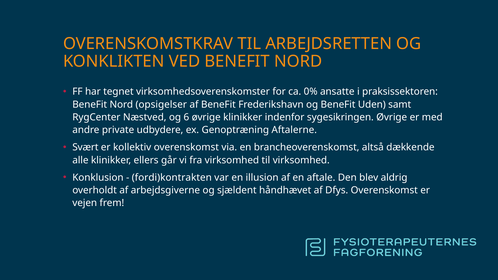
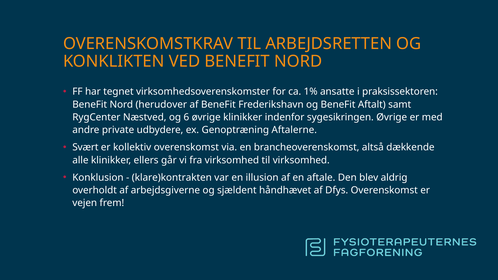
0%: 0% -> 1%
opsigelser: opsigelser -> herudover
Uden: Uden -> Aftalt
fordi)kontrakten: fordi)kontrakten -> klare)kontrakten
